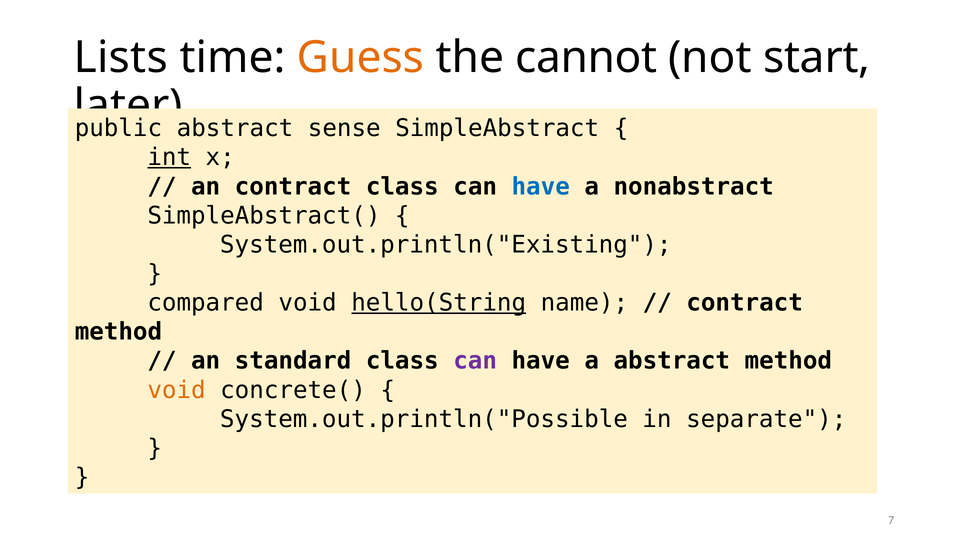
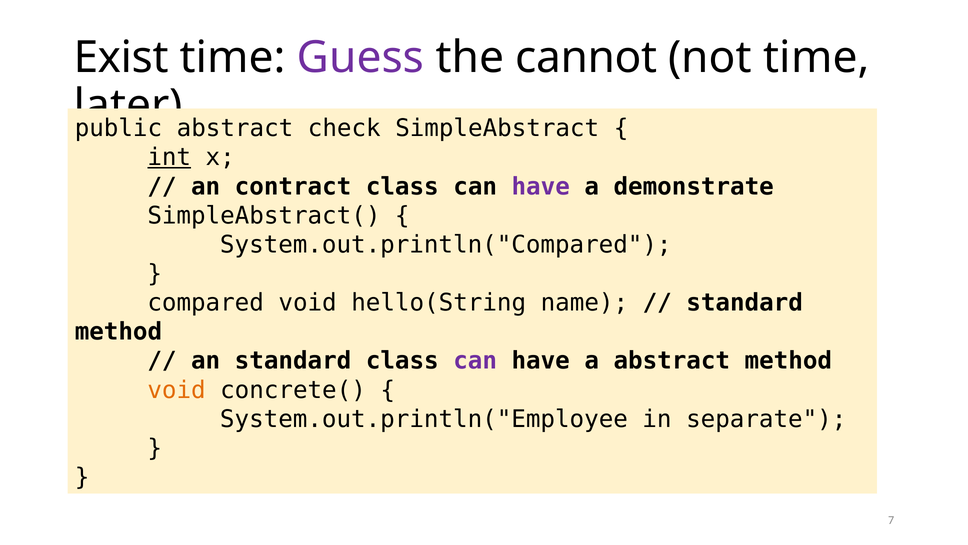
Lists: Lists -> Exist
Guess colour: orange -> purple
not start: start -> time
sense: sense -> check
have at (541, 186) colour: blue -> purple
nonabstract: nonabstract -> demonstrate
System.out.println("Existing: System.out.println("Existing -> System.out.println("Compared
hello(String underline: present -> none
contract at (745, 303): contract -> standard
System.out.println("Possible: System.out.println("Possible -> System.out.println("Employee
